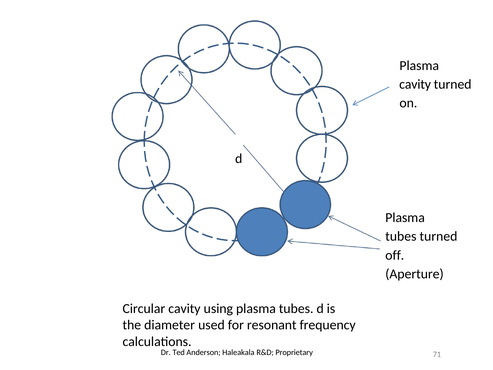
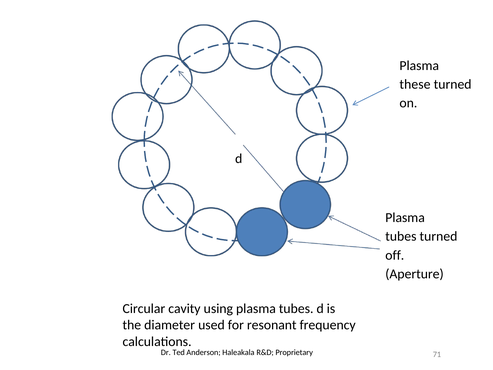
cavity at (415, 84): cavity -> these
